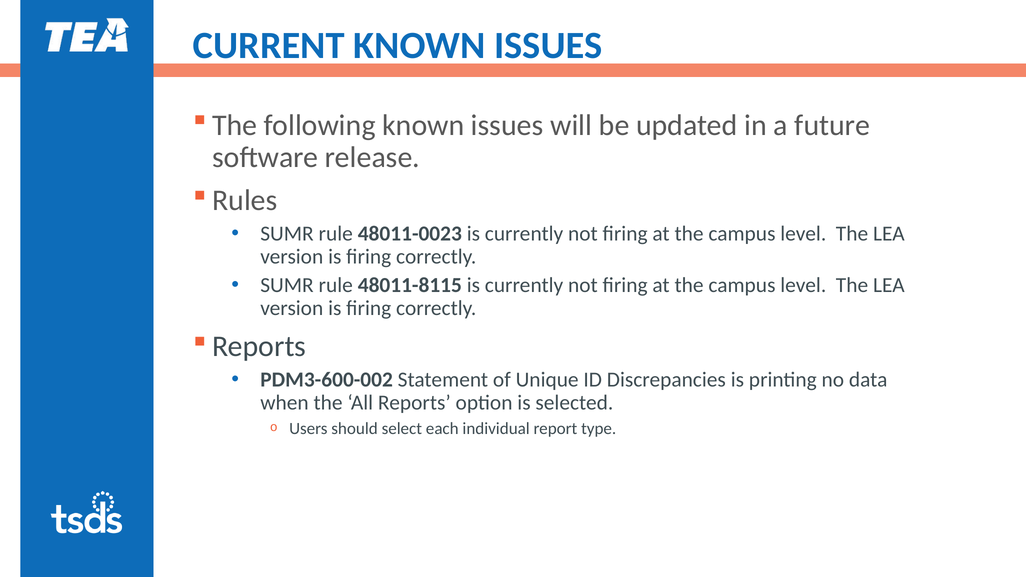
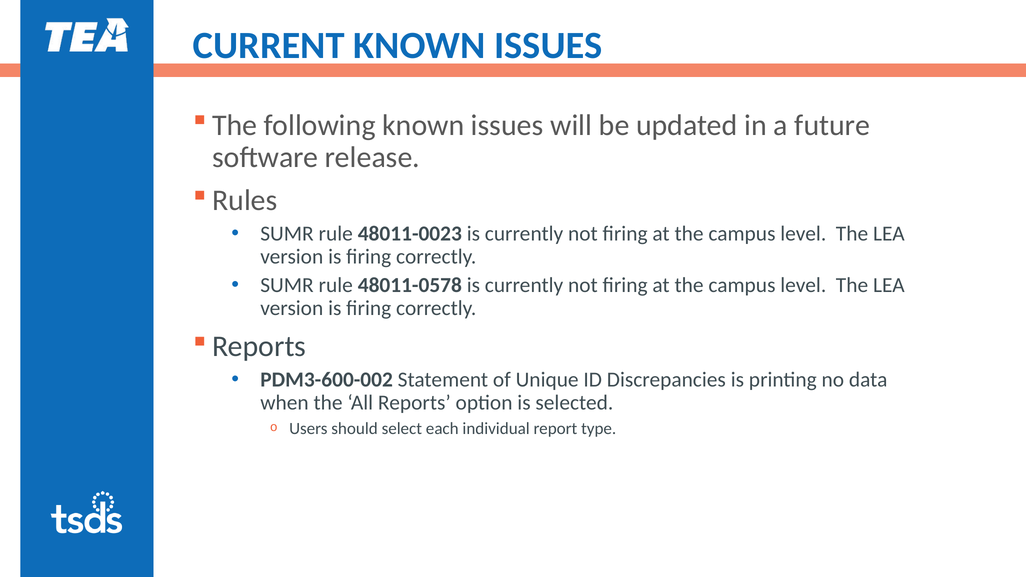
48011-8115: 48011-8115 -> 48011-0578
